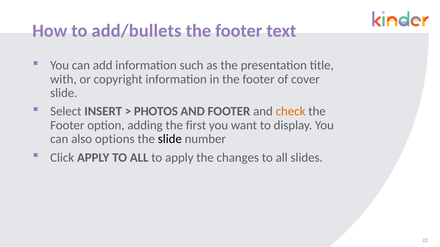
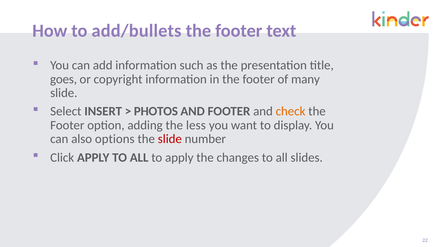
with: with -> goes
cover: cover -> many
first: first -> less
slide at (170, 139) colour: black -> red
